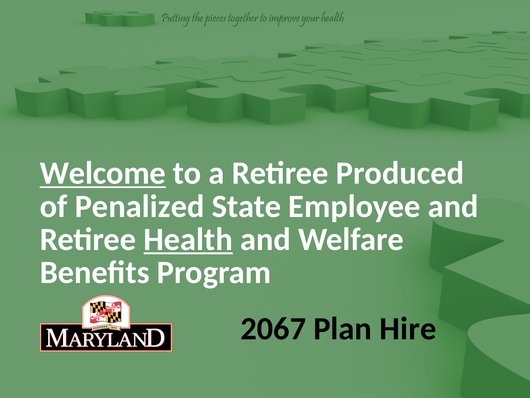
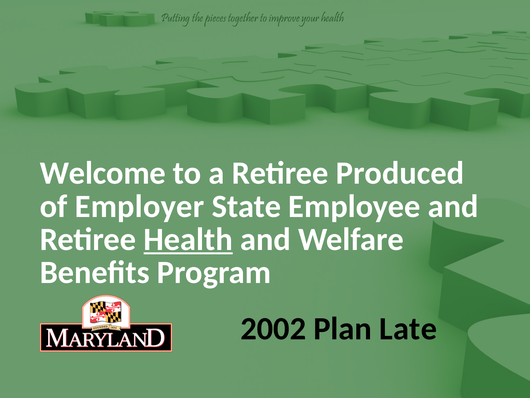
Welcome underline: present -> none
Penalized: Penalized -> Employer
2067: 2067 -> 2002
Hire: Hire -> Late
